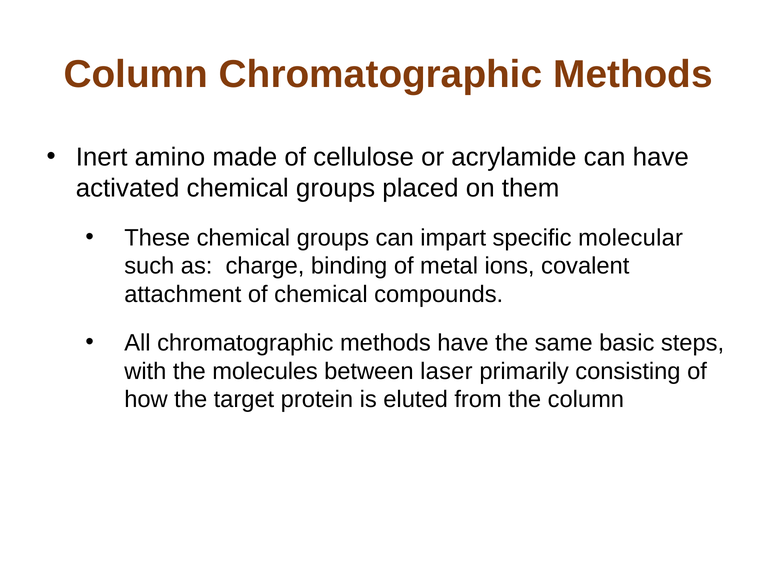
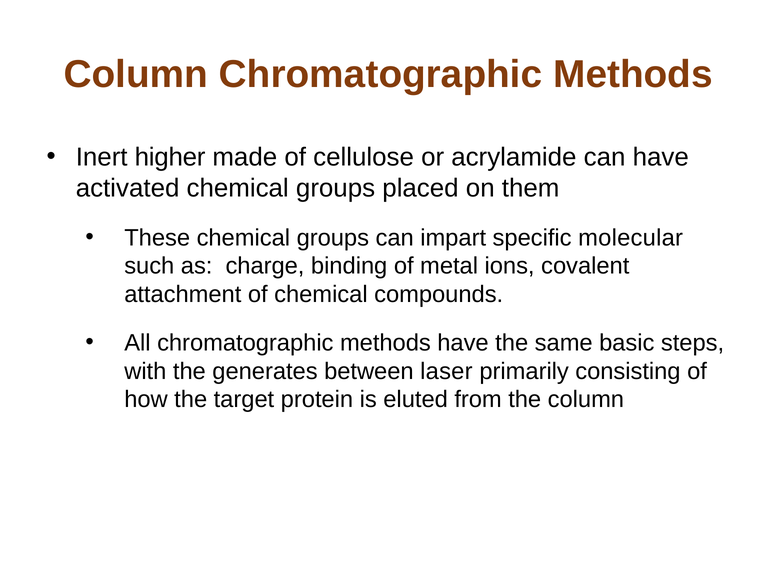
amino: amino -> higher
molecules: molecules -> generates
